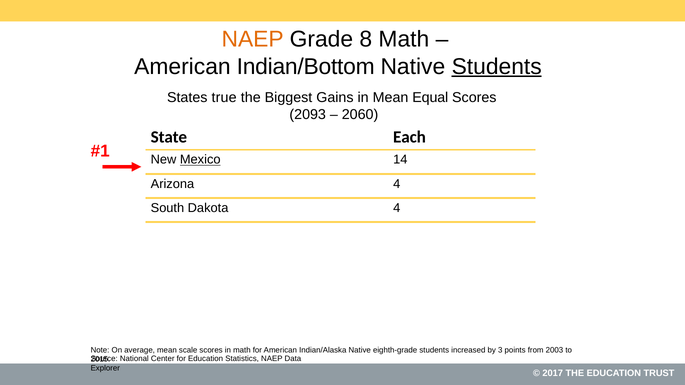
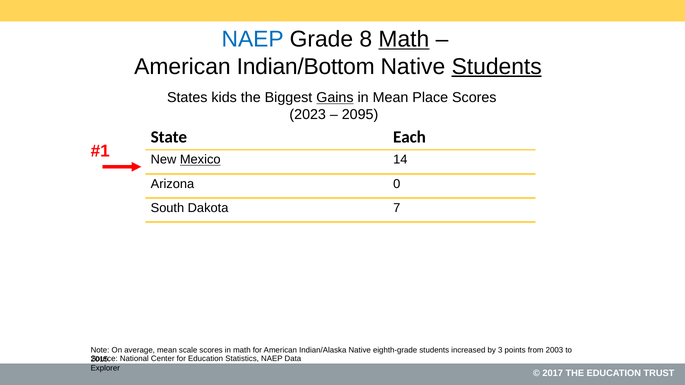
NAEP at (253, 39) colour: orange -> blue
Math at (404, 39) underline: none -> present
true: true -> kids
Gains underline: none -> present
Equal: Equal -> Place
2093: 2093 -> 2023
2060: 2060 -> 2095
Arizona 4: 4 -> 0
Dakota 4: 4 -> 7
